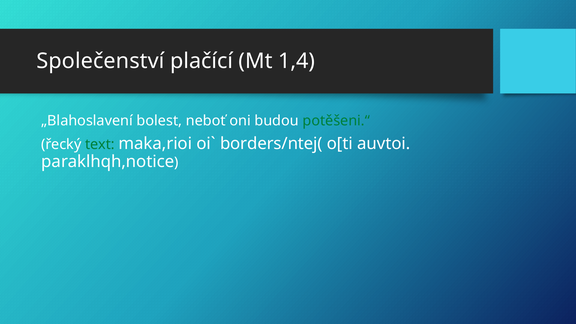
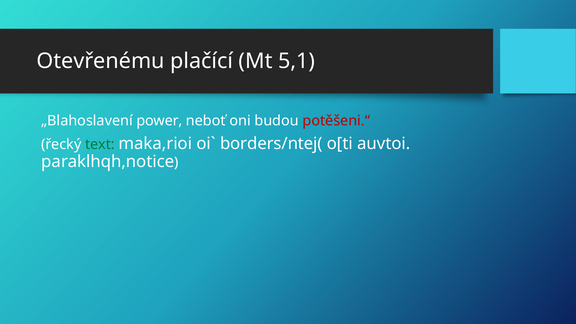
Společenství: Společenství -> Otevřenému
1,4: 1,4 -> 5,1
bolest: bolest -> power
potěšeni.“ colour: green -> red
